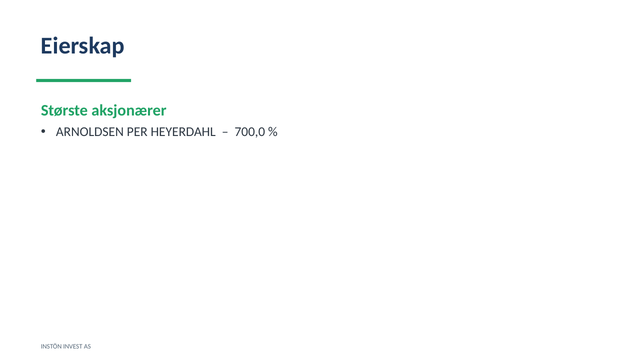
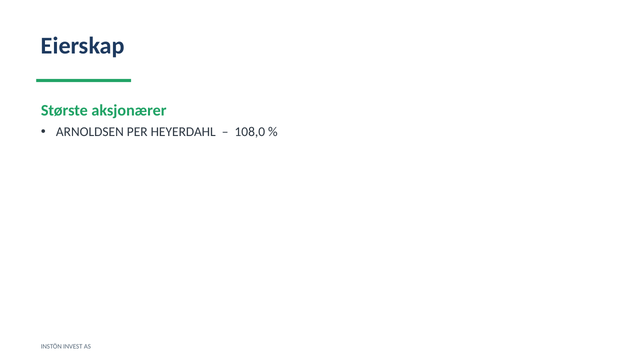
700,0: 700,0 -> 108,0
